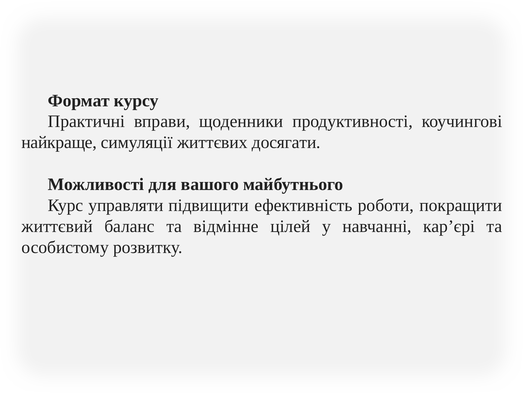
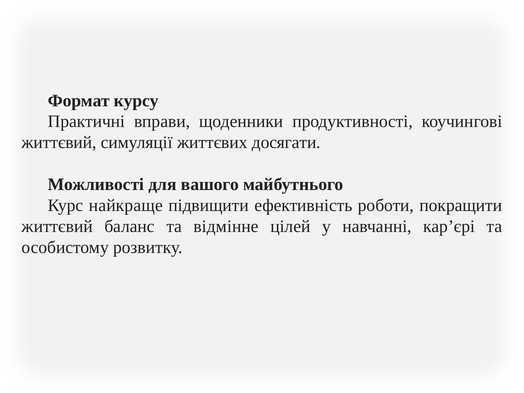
найкраще at (59, 143): найкраще -> життєвий
управляти: управляти -> найкраще
